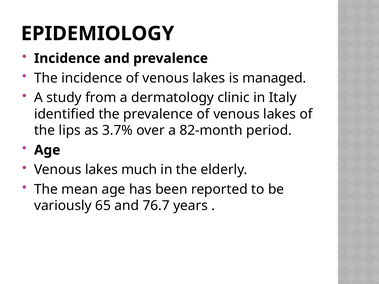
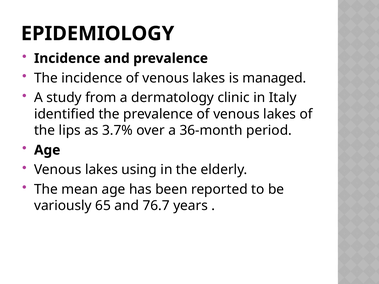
82‐month: 82‐month -> 36‐month
much: much -> using
